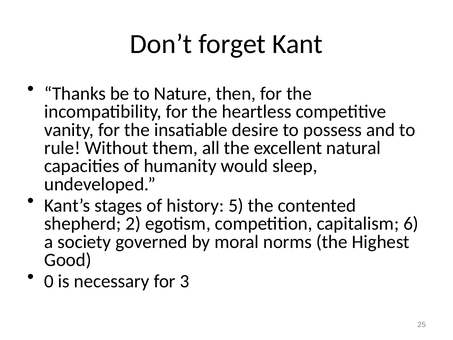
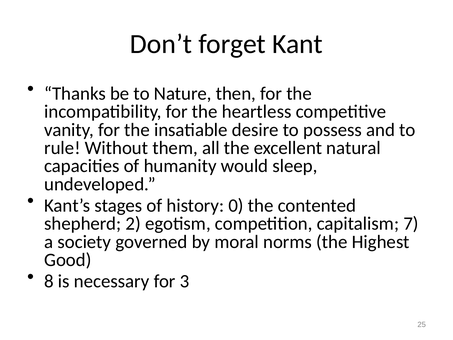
5: 5 -> 0
6: 6 -> 7
0: 0 -> 8
